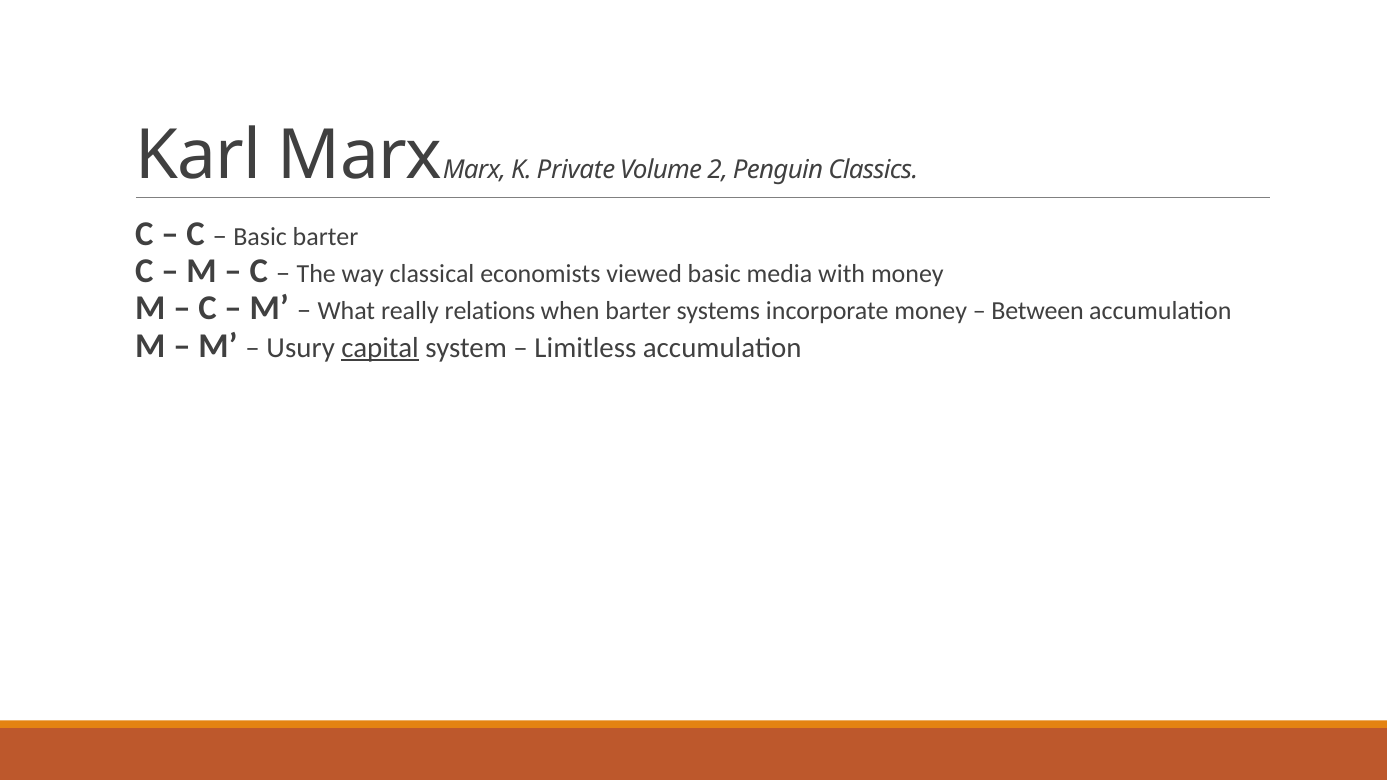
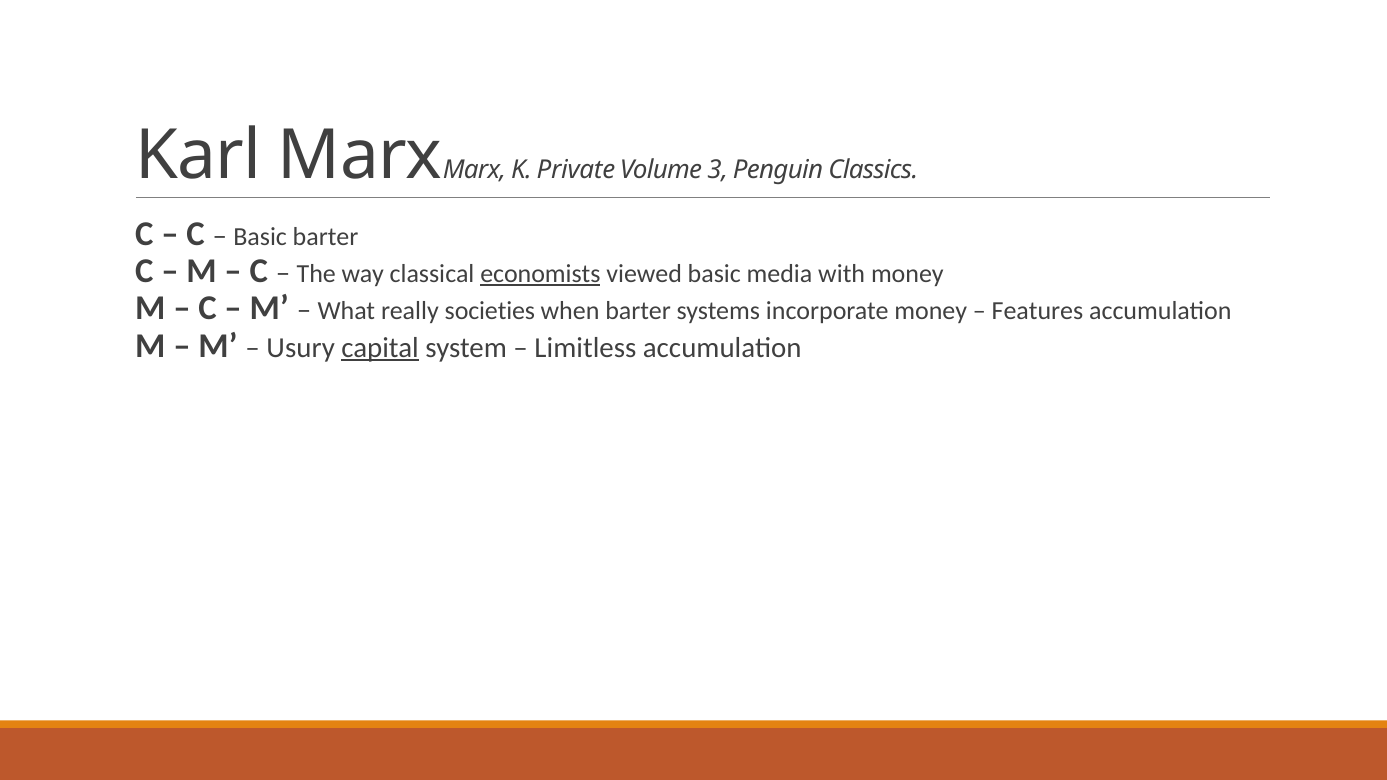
2: 2 -> 3
economists underline: none -> present
relations: relations -> societies
Between: Between -> Features
